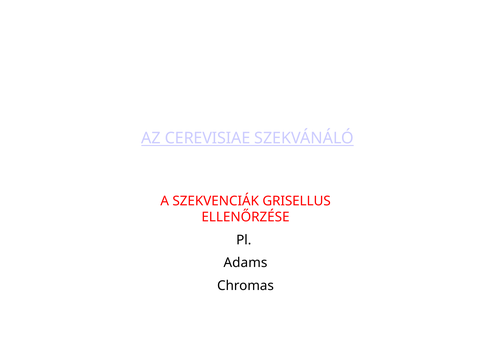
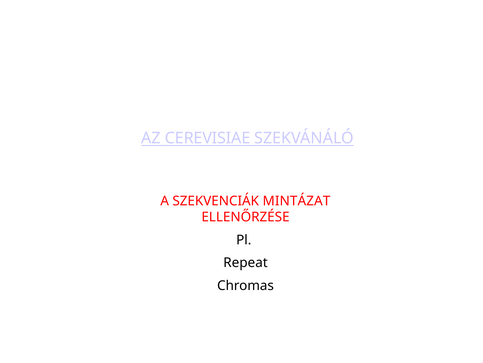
GRISELLUS: GRISELLUS -> MINTÁZAT
Adams: Adams -> Repeat
